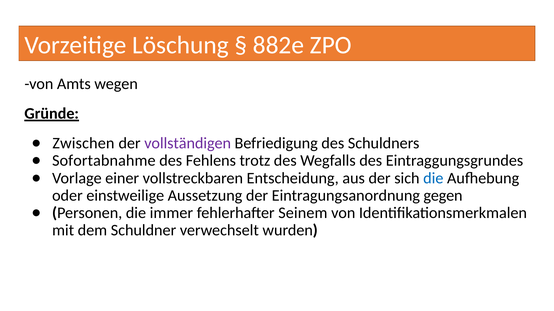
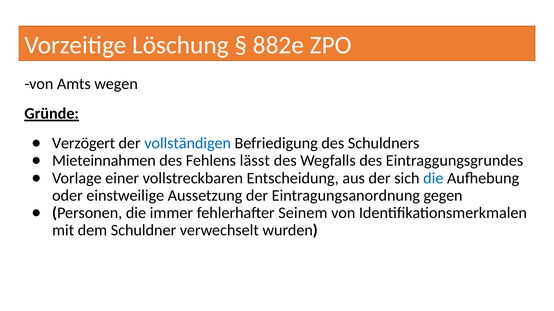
Zwischen: Zwischen -> Verzögert
vollständigen colour: purple -> blue
Sofortabnahme: Sofortabnahme -> Mieteinnahmen
trotz: trotz -> lässt
